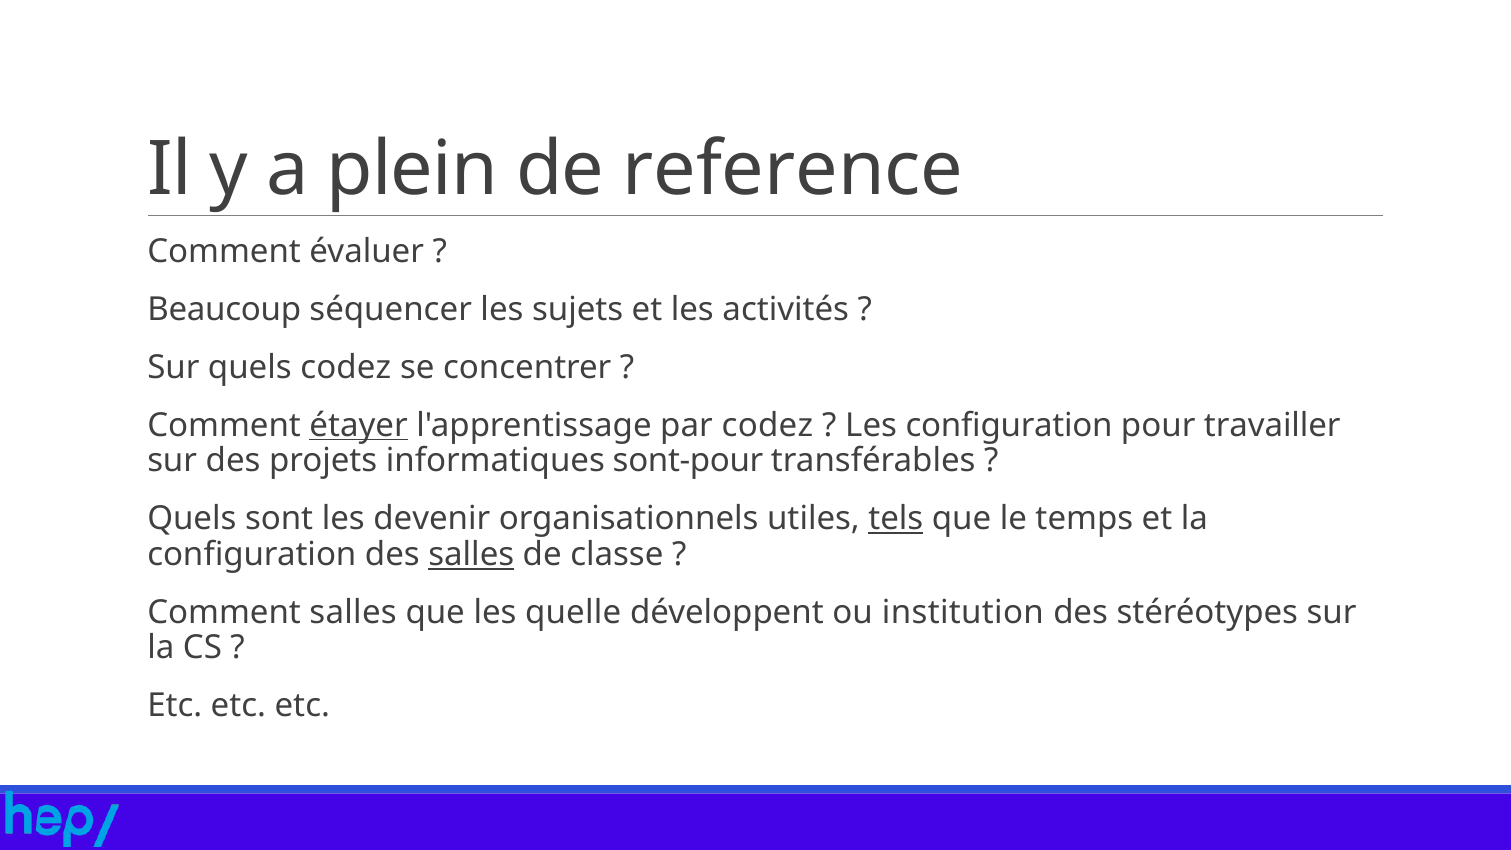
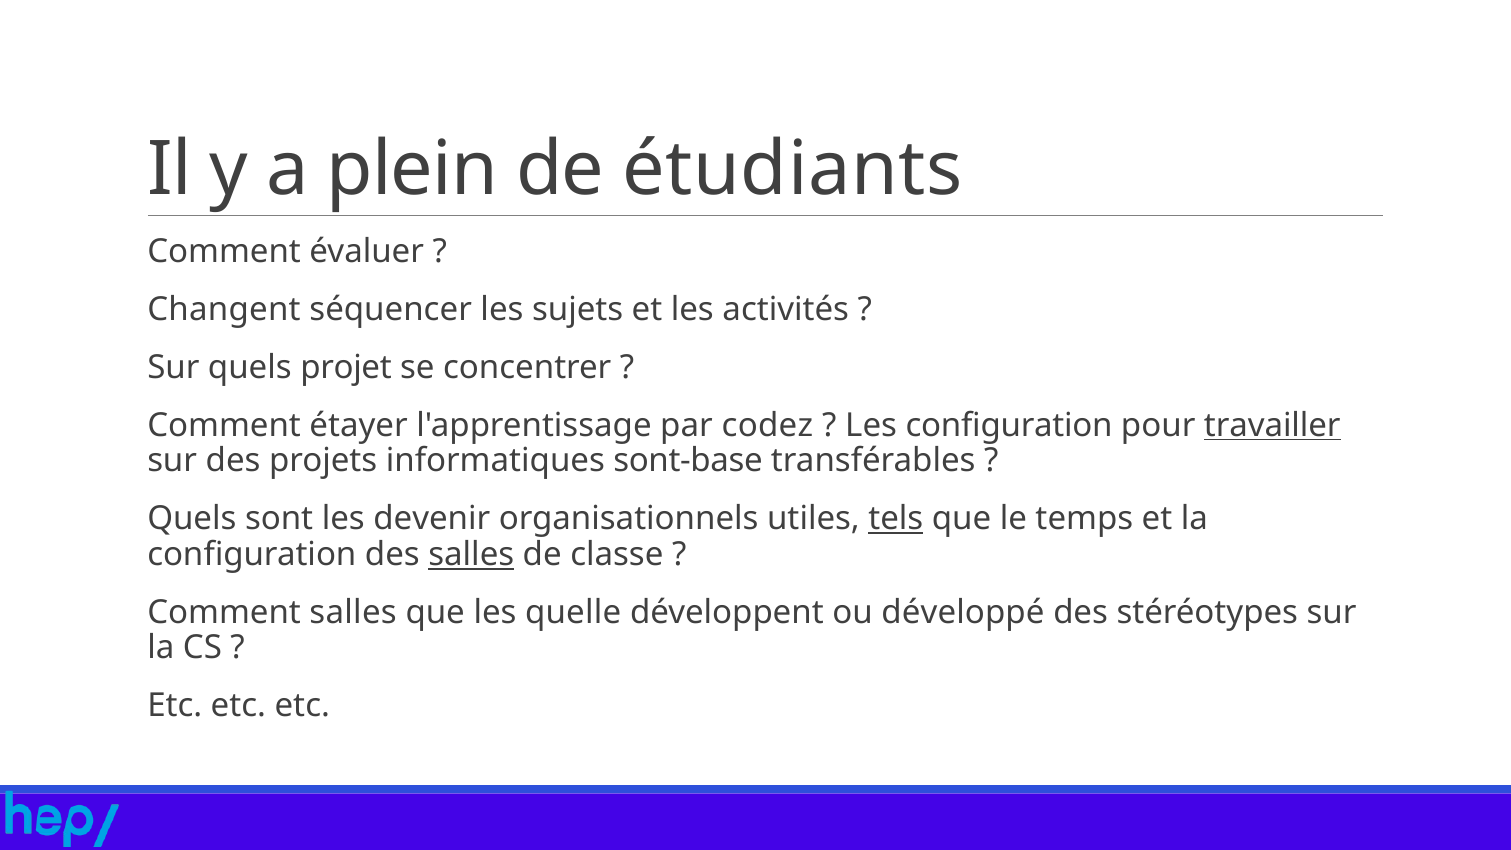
reference: reference -> étudiants
Beaucoup: Beaucoup -> Changent
quels codez: codez -> projet
étayer underline: present -> none
travailler underline: none -> present
sont-pour: sont-pour -> sont-base
institution: institution -> développé
